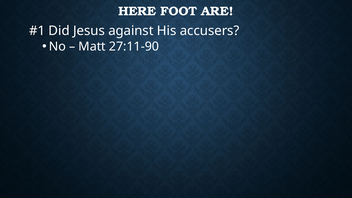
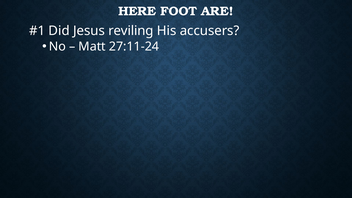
against: against -> reviling
27:11-90: 27:11-90 -> 27:11-24
